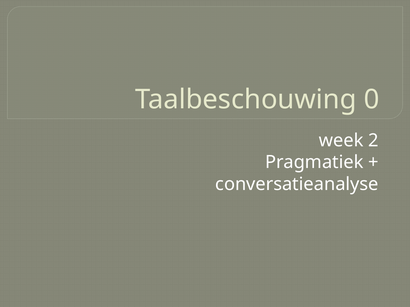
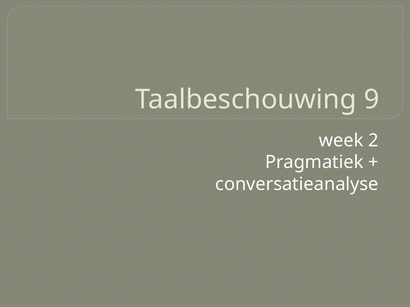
0: 0 -> 9
